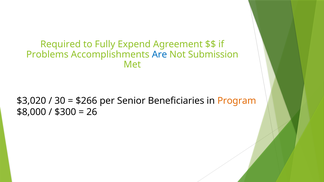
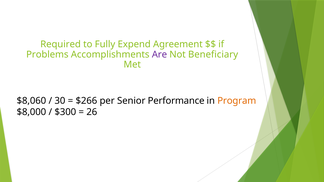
Are colour: blue -> purple
Submission: Submission -> Beneficiary
$3,020: $3,020 -> $8,060
Beneficiaries: Beneficiaries -> Performance
